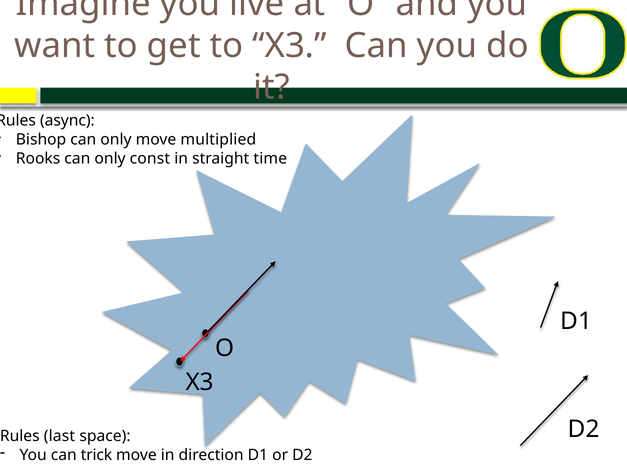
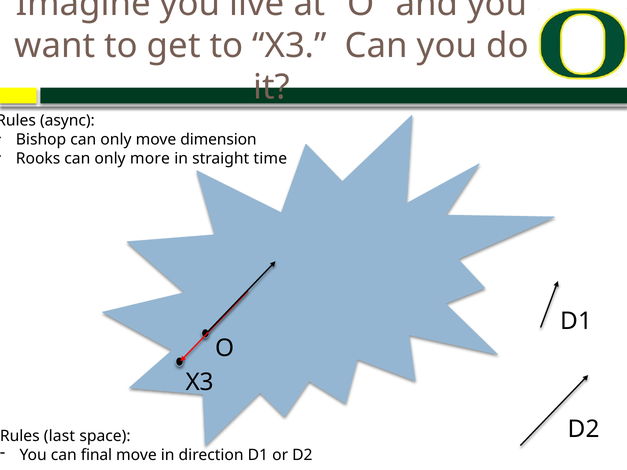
multiplied: multiplied -> dimension
const: const -> more
trick: trick -> final
